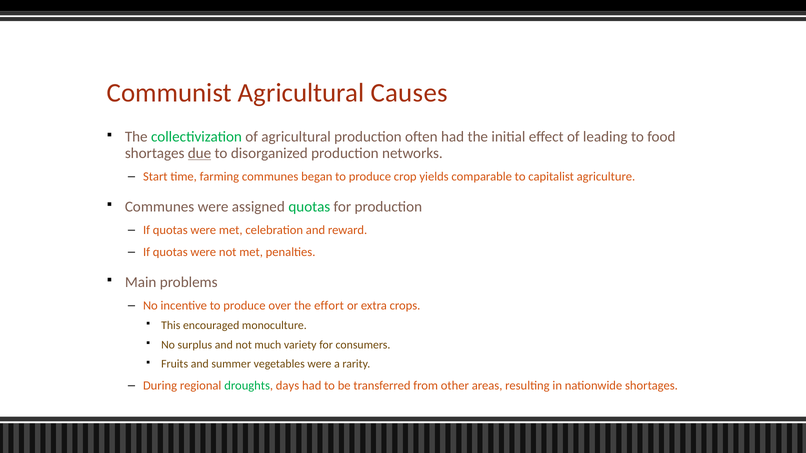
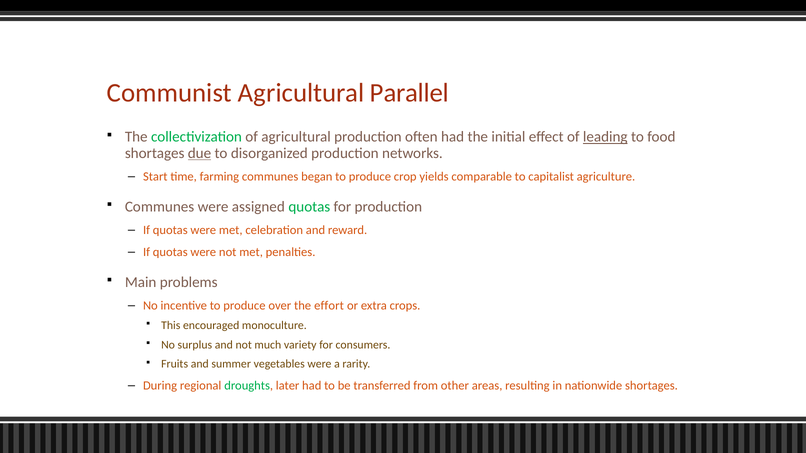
Causes: Causes -> Parallel
leading underline: none -> present
days: days -> later
